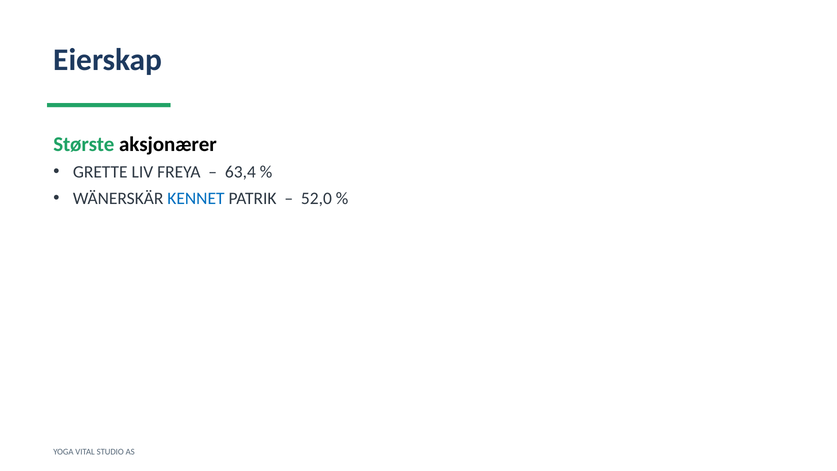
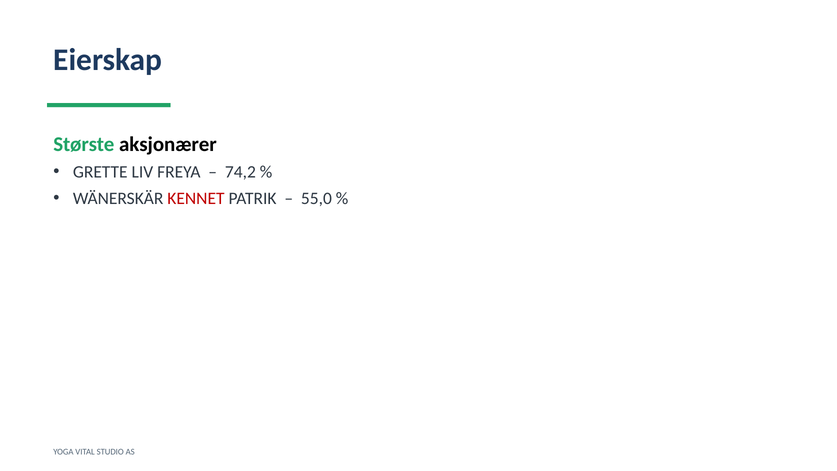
63,4: 63,4 -> 74,2
KENNET colour: blue -> red
52,0: 52,0 -> 55,0
